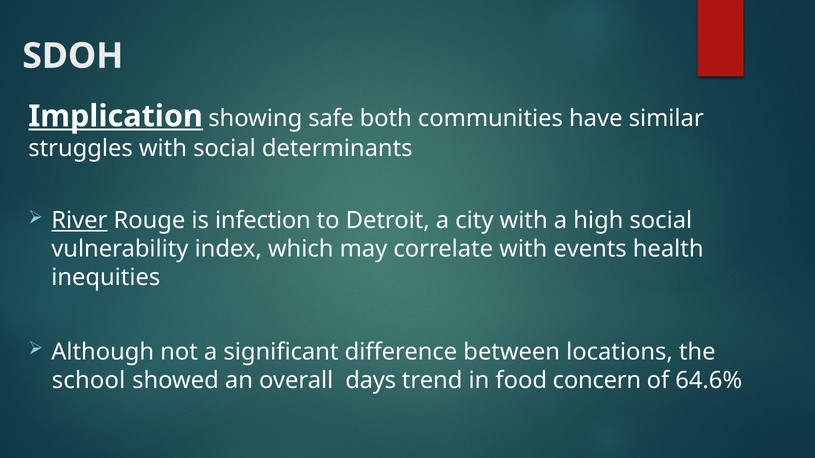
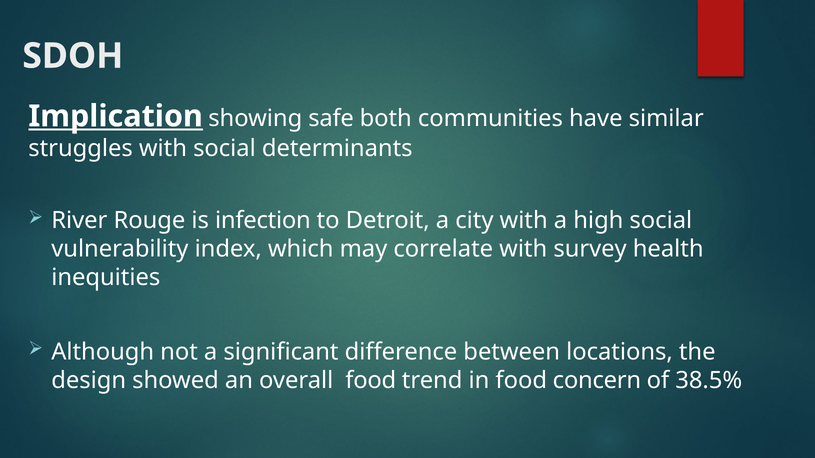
River underline: present -> none
events: events -> survey
school: school -> design
overall days: days -> food
64.6%: 64.6% -> 38.5%
